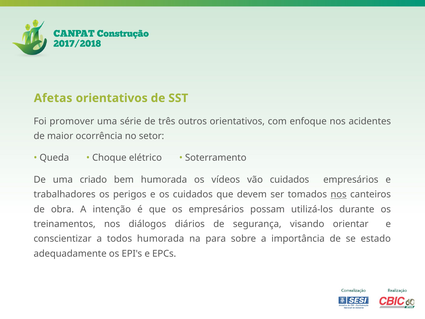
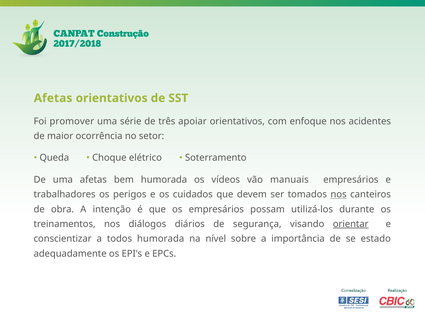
outros: outros -> apoiar
uma criado: criado -> afetas
vão cuidados: cuidados -> manuais
orientar underline: none -> present
para: para -> nível
